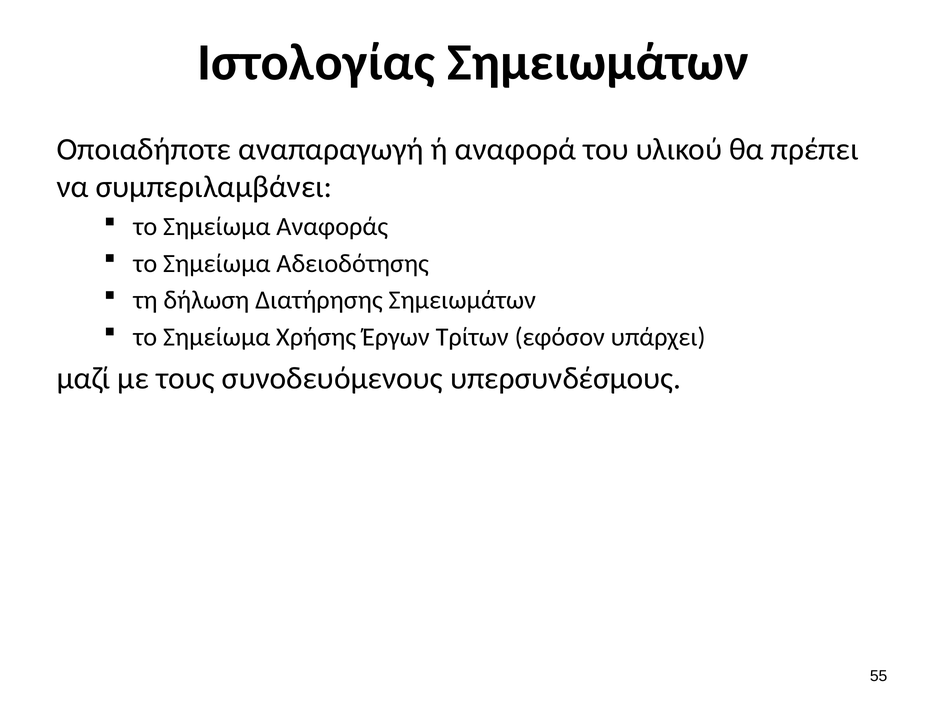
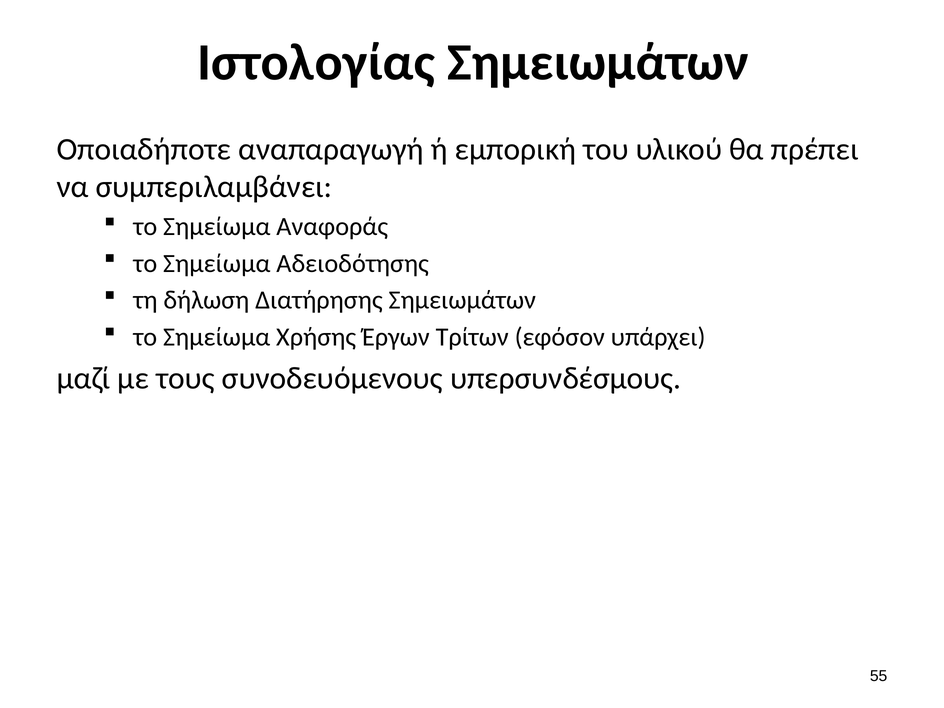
αναφορά: αναφορά -> εμπορική
